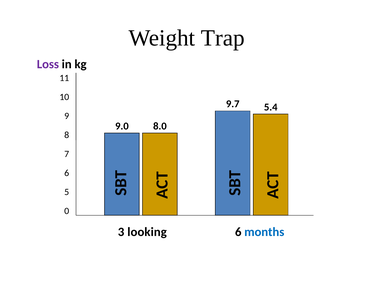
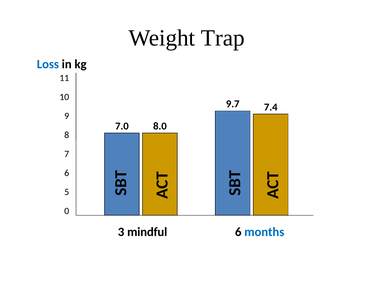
Loss colour: purple -> blue
5.4: 5.4 -> 7.4
9.0: 9.0 -> 7.0
looking: looking -> mindful
